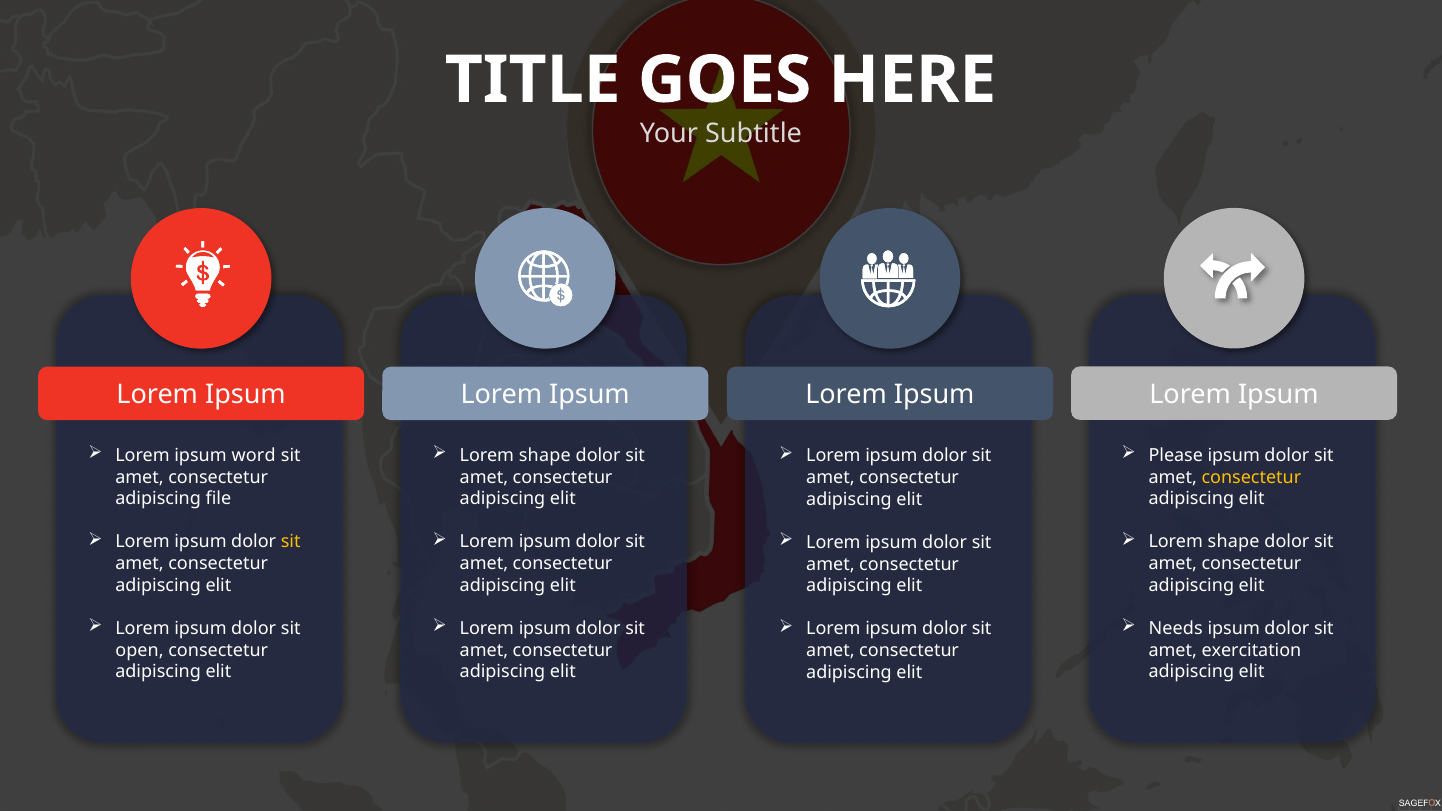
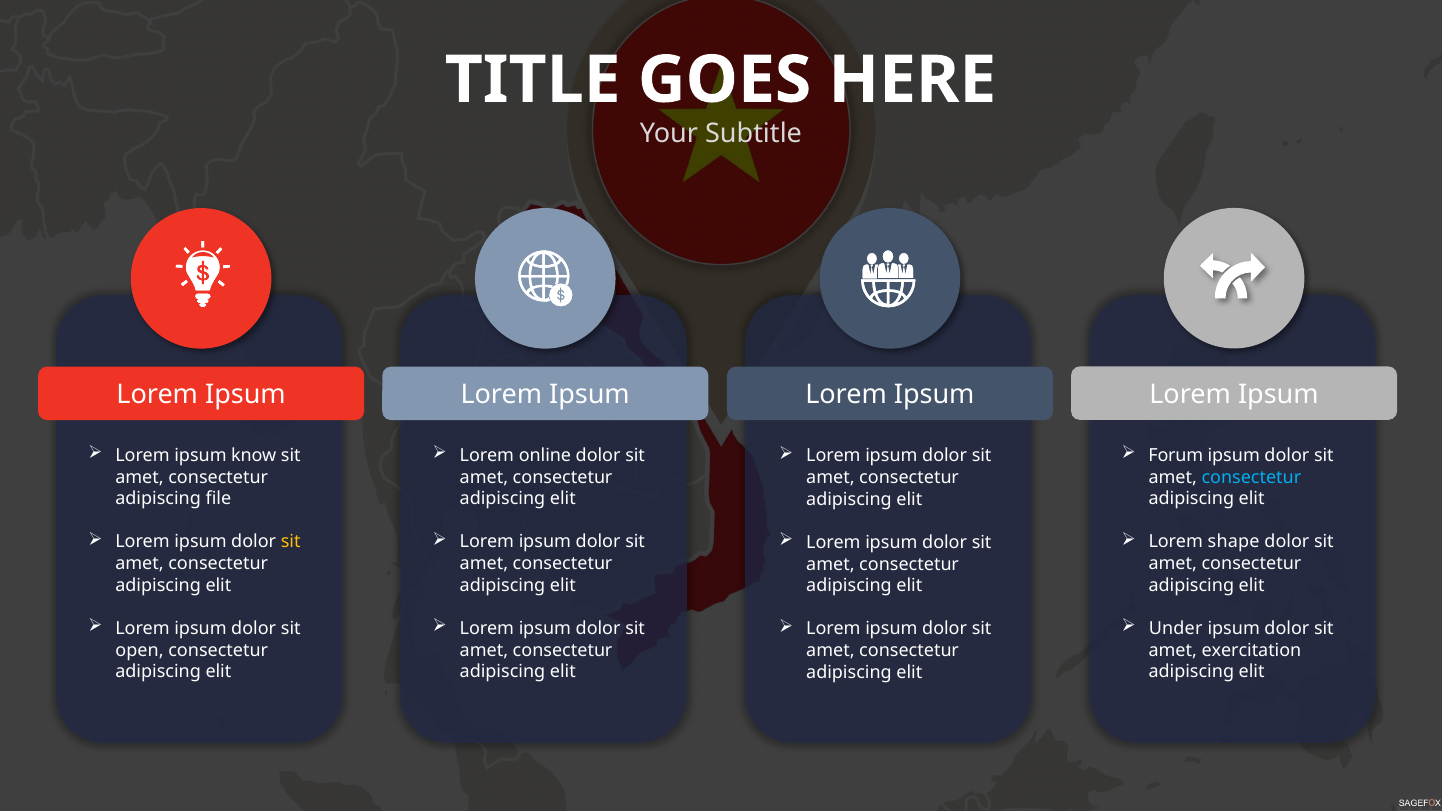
word: word -> know
shape at (545, 456): shape -> online
Please: Please -> Forum
consectetur at (1251, 477) colour: yellow -> light blue
Needs: Needs -> Under
